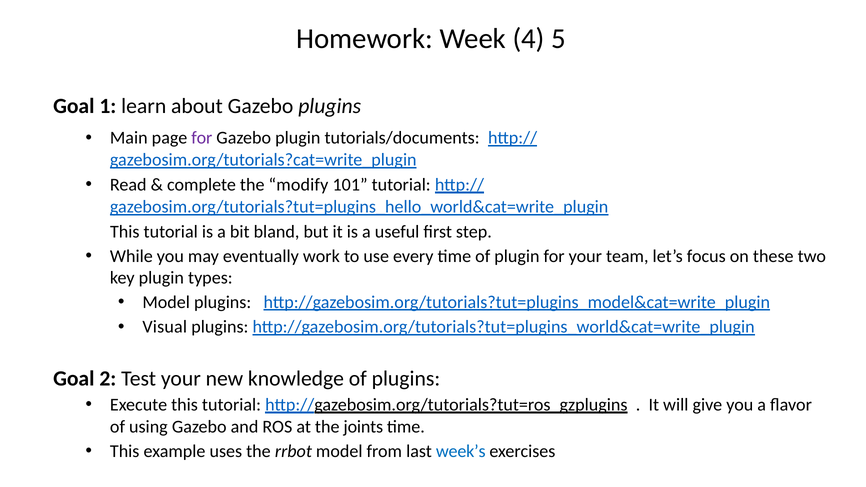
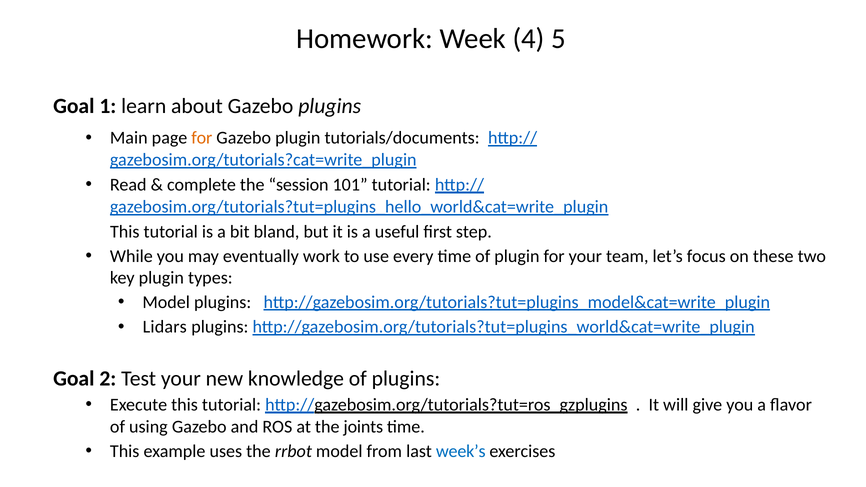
for at (202, 138) colour: purple -> orange
modify: modify -> session
Visual: Visual -> Lidars
